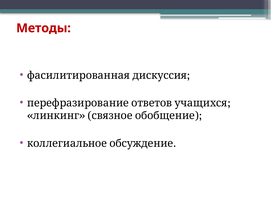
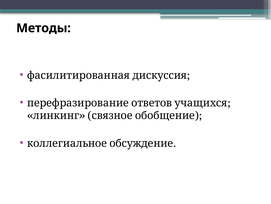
Методы colour: red -> black
